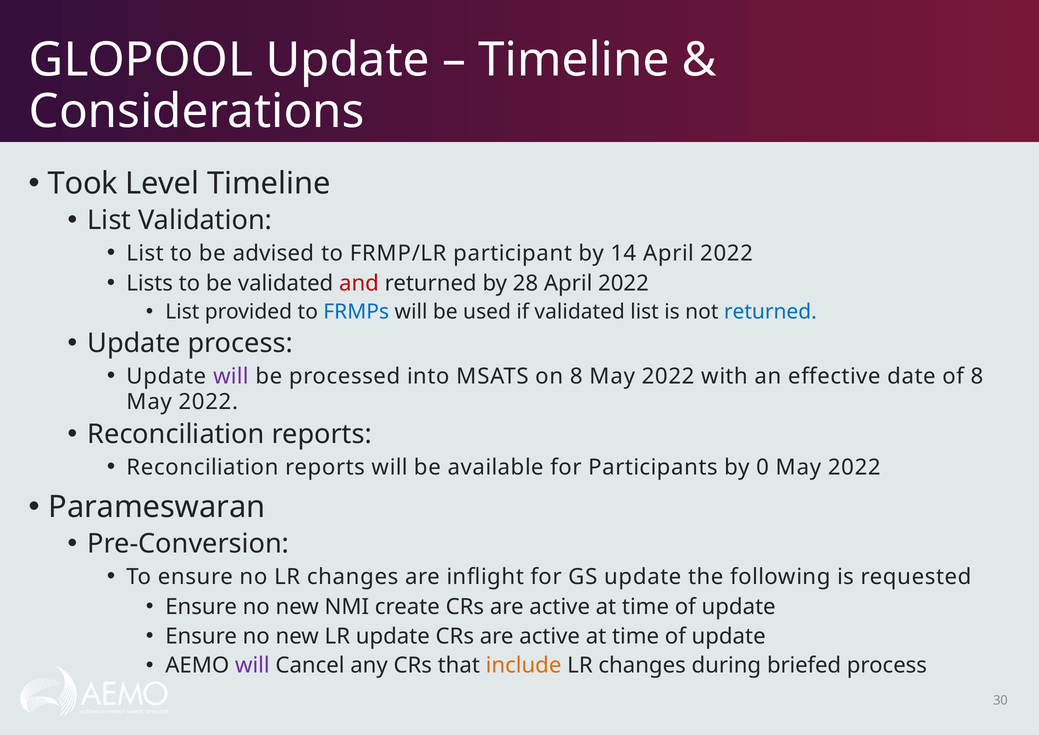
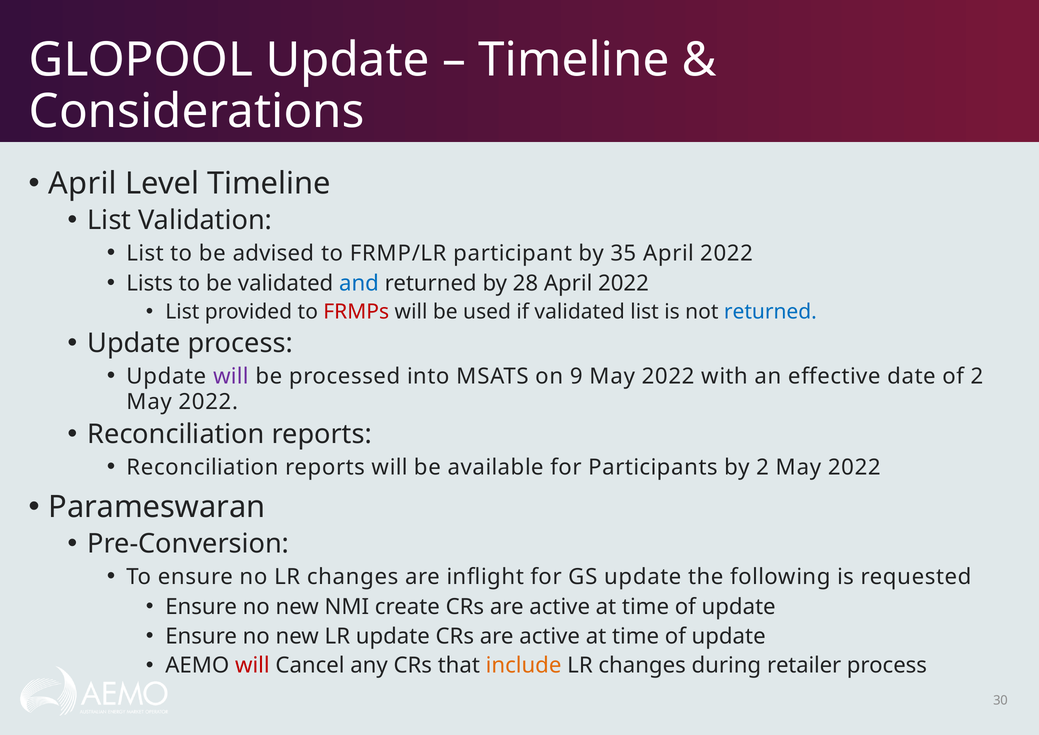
Took at (83, 183): Took -> April
14: 14 -> 35
and colour: red -> blue
FRMPs colour: blue -> red
on 8: 8 -> 9
of 8: 8 -> 2
by 0: 0 -> 2
will at (252, 665) colour: purple -> red
briefed: briefed -> retailer
